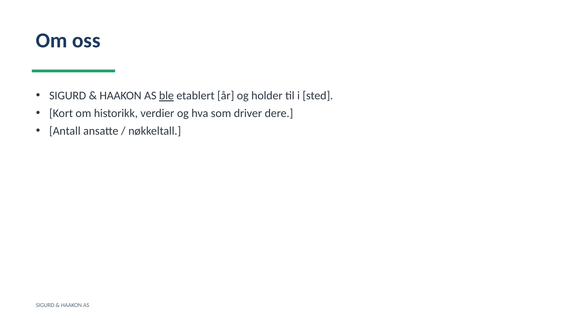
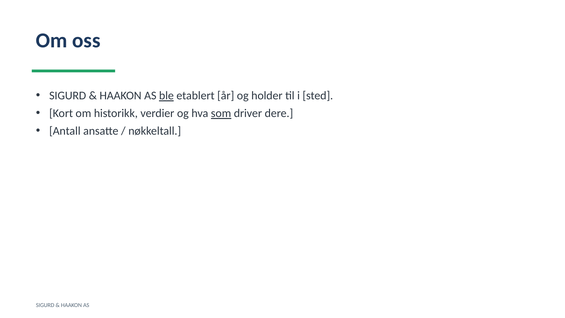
som underline: none -> present
